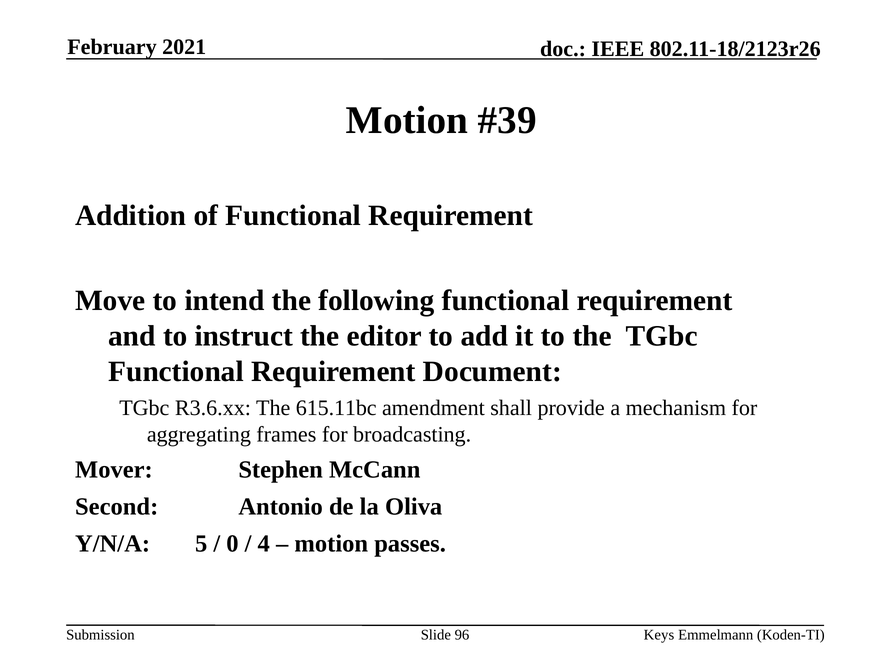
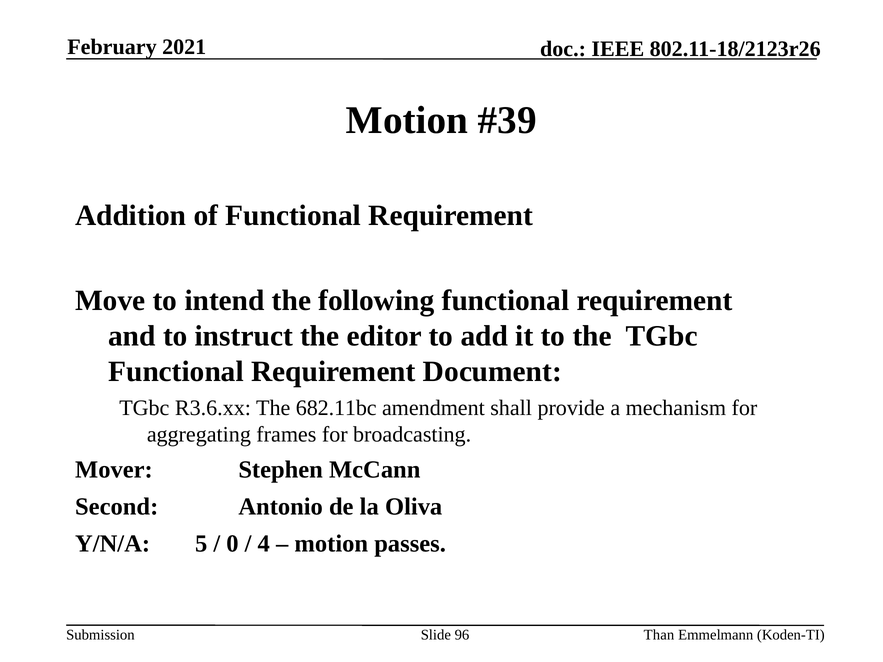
615.11bc: 615.11bc -> 682.11bc
Keys: Keys -> Than
